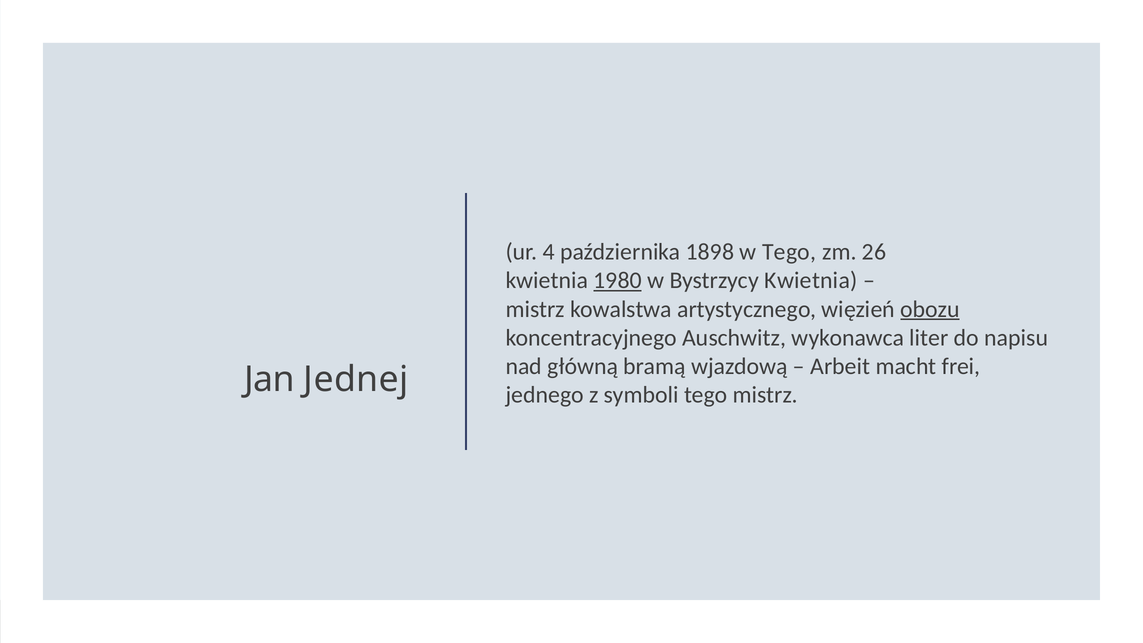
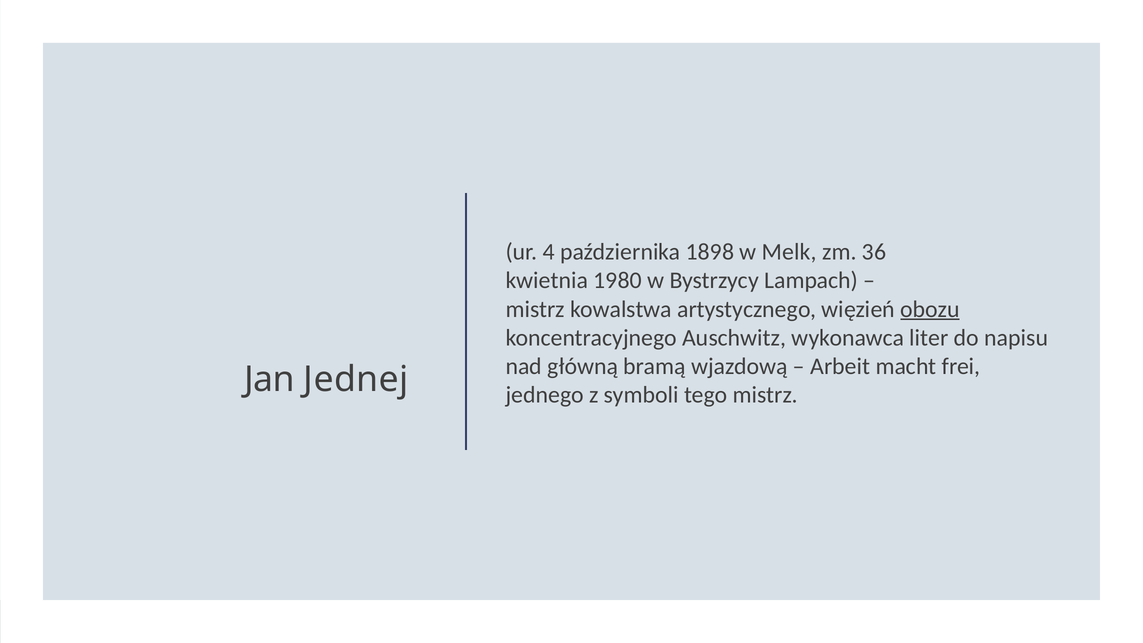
w Tego: Tego -> Melk
26: 26 -> 36
1980 underline: present -> none
Bystrzycy Kwietnia: Kwietnia -> Lampach
